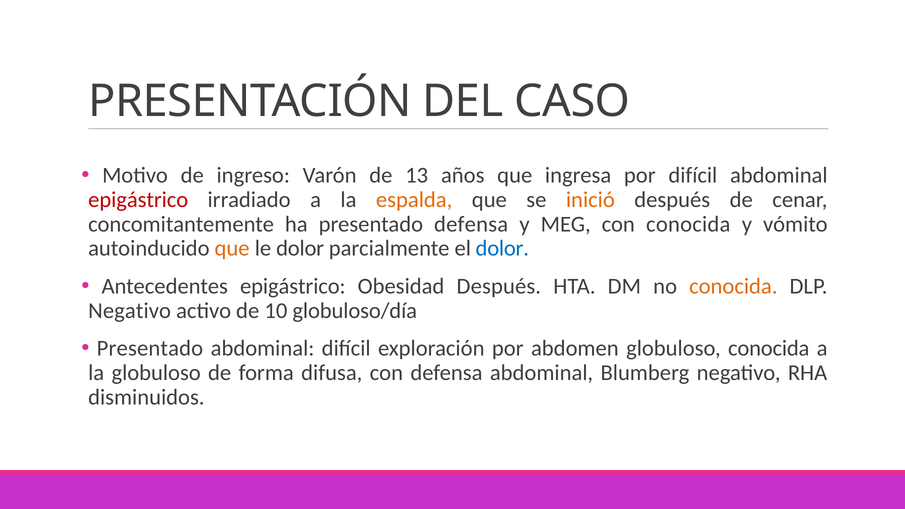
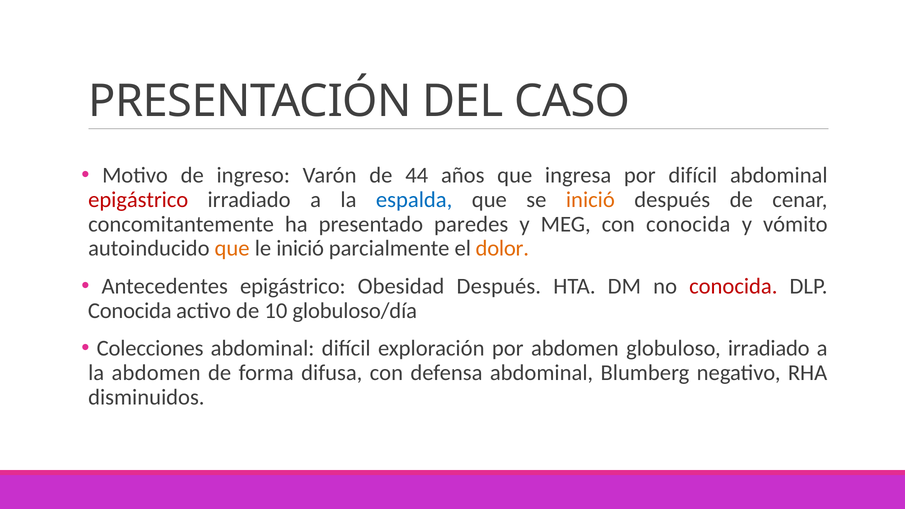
13: 13 -> 44
espalda colour: orange -> blue
presentado defensa: defensa -> paredes
le dolor: dolor -> inició
dolor at (502, 249) colour: blue -> orange
conocida at (733, 286) colour: orange -> red
Negativo at (130, 311): Negativo -> Conocida
Presentado at (150, 348): Presentado -> Colecciones
globuloso conocida: conocida -> irradiado
la globuloso: globuloso -> abdomen
